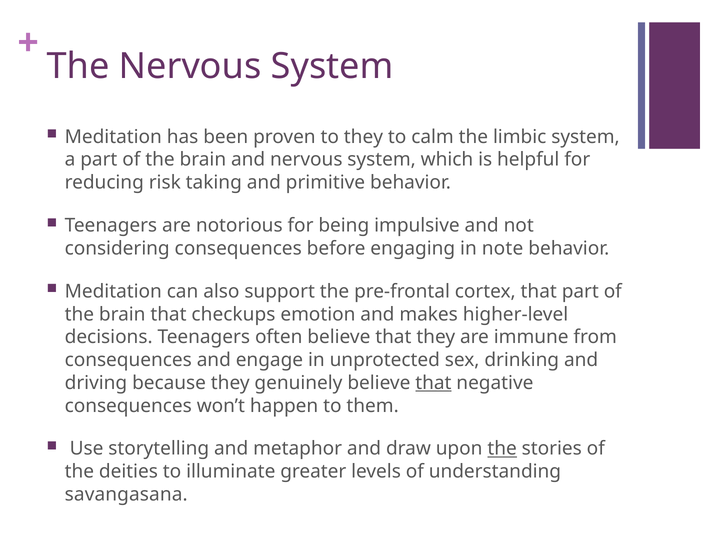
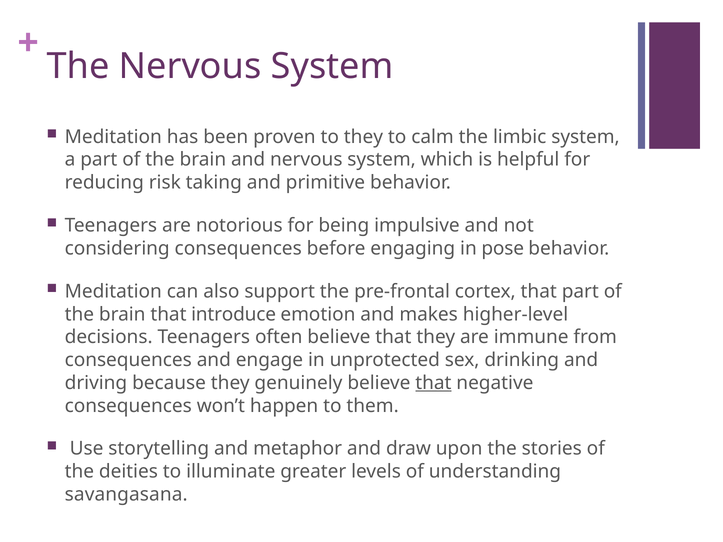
note: note -> pose
checkups: checkups -> introduce
the at (502, 449) underline: present -> none
